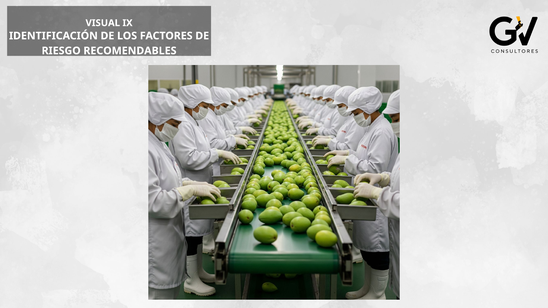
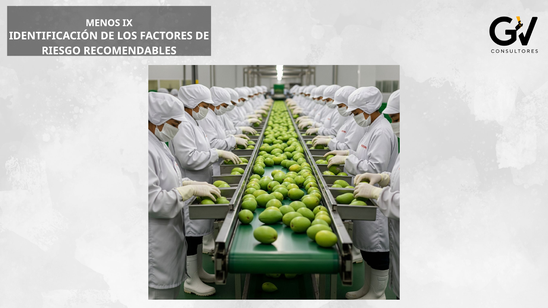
VISUAL: VISUAL -> MENOS
